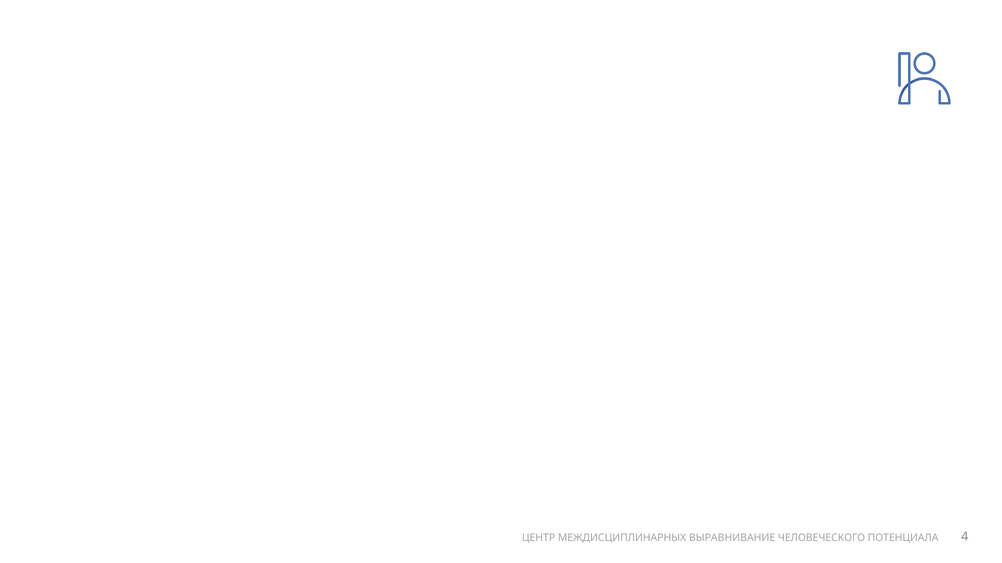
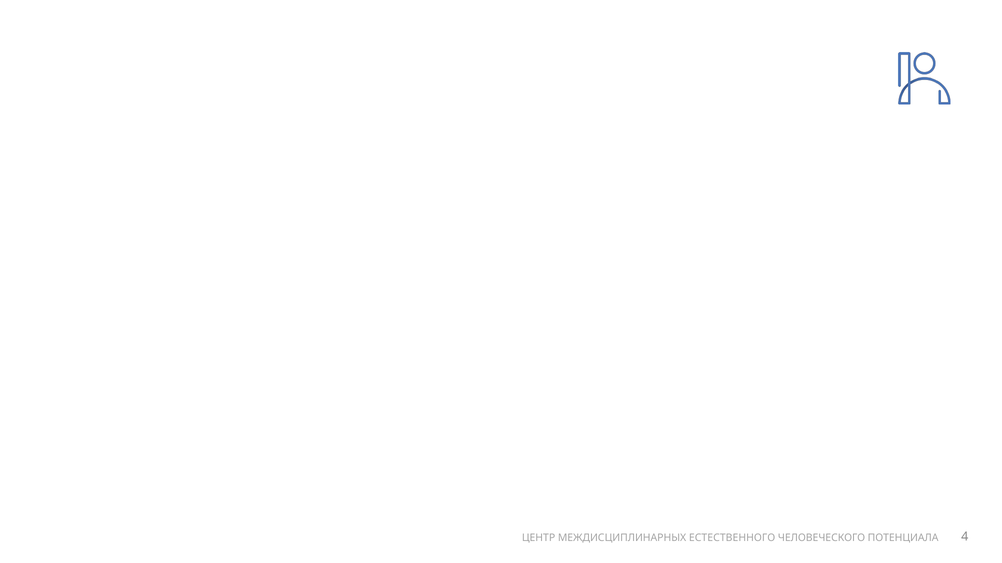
ВЫРАВНИВАНИЕ: ВЫРАВНИВАНИЕ -> ЕСТЕСТВЕННОГО
